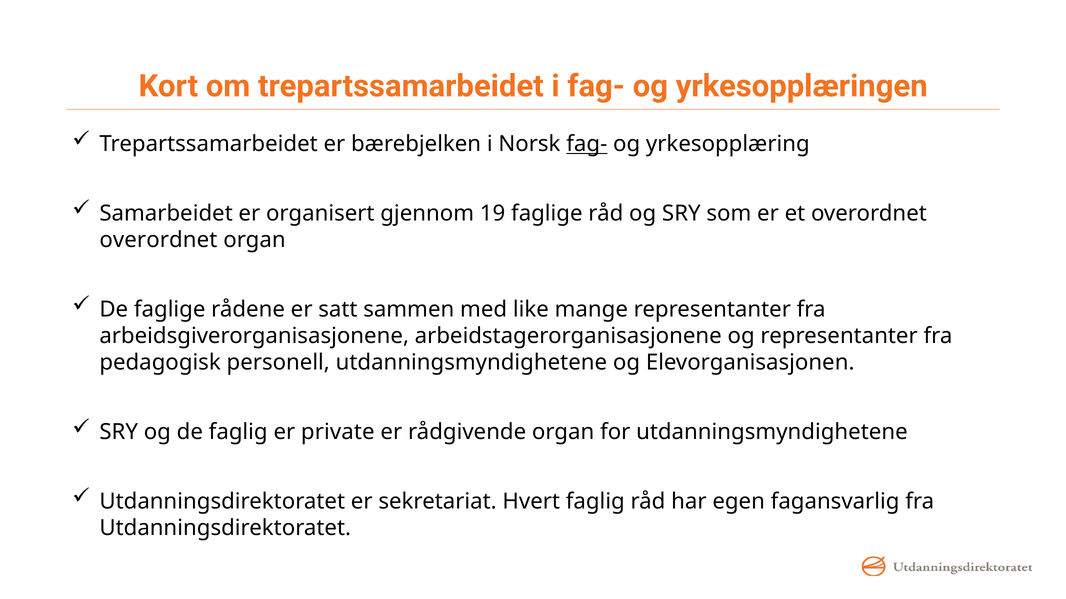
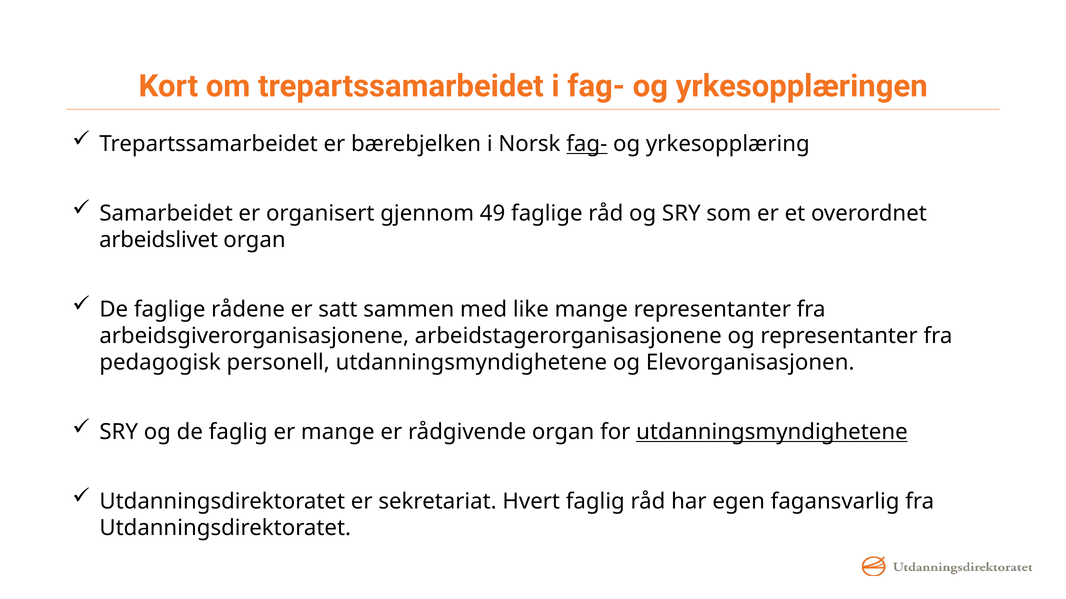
19: 19 -> 49
overordnet at (158, 240): overordnet -> arbeidslivet
er private: private -> mange
utdanningsmyndighetene at (772, 432) underline: none -> present
